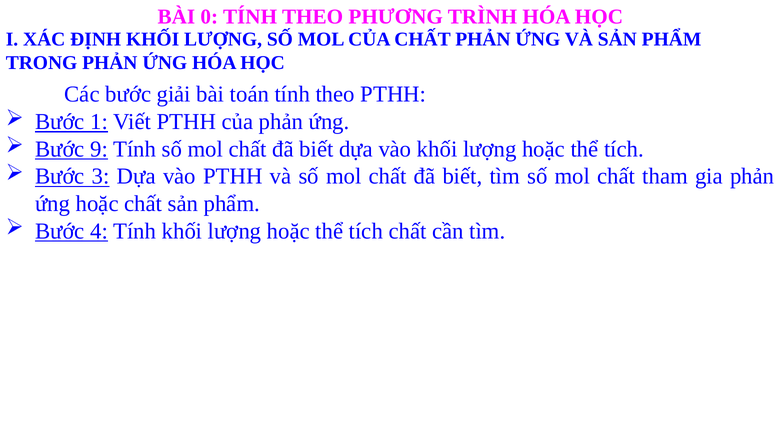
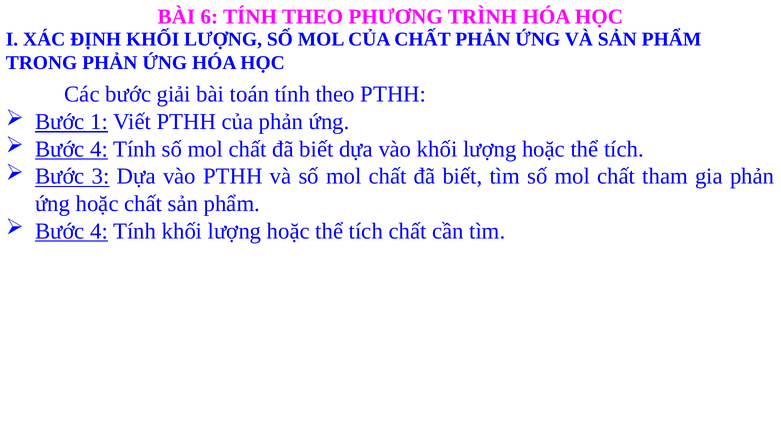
0: 0 -> 6
9 at (99, 149): 9 -> 4
